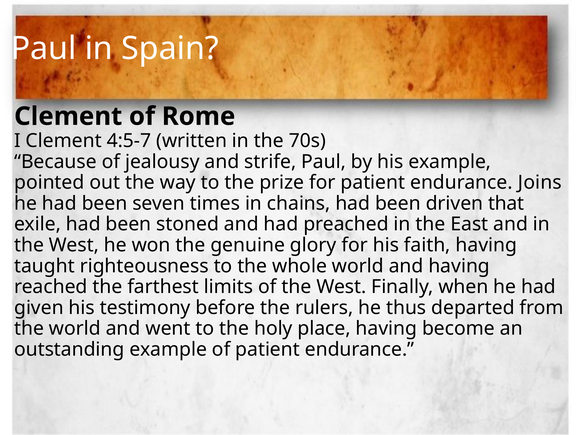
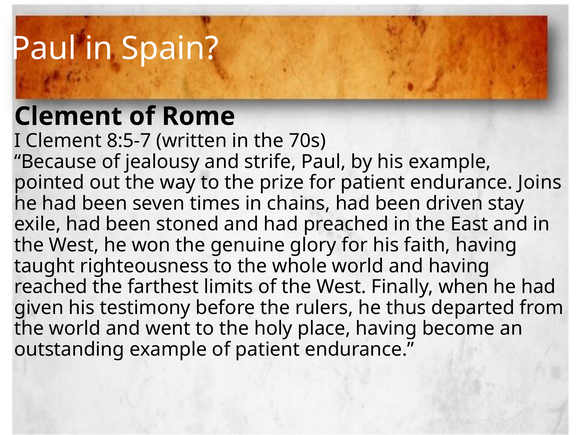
4:5-7: 4:5-7 -> 8:5-7
that: that -> stay
